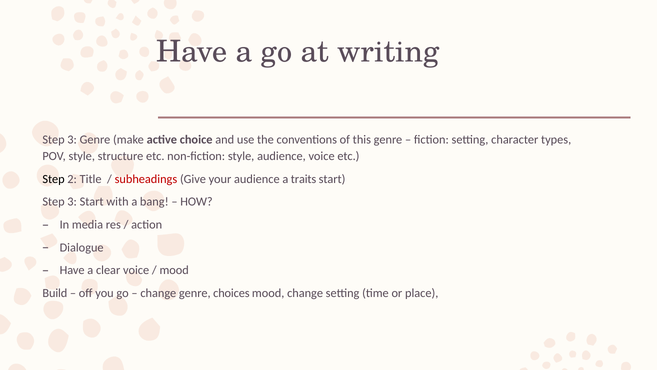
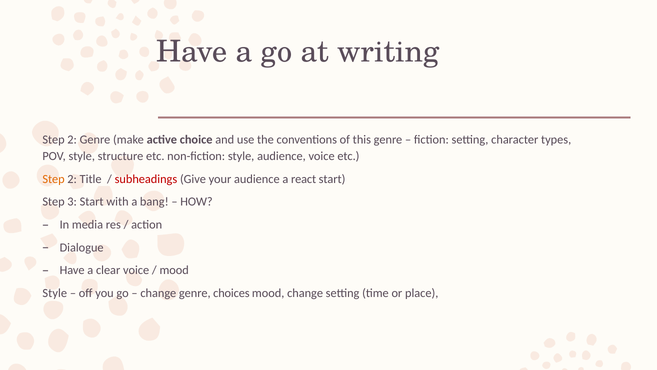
3 at (72, 140): 3 -> 2
Step at (54, 179) colour: black -> orange
traits: traits -> react
Build at (55, 293): Build -> Style
